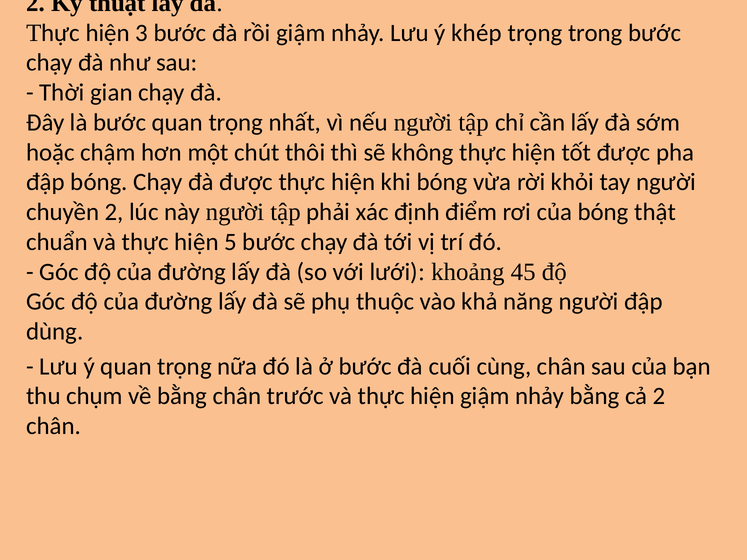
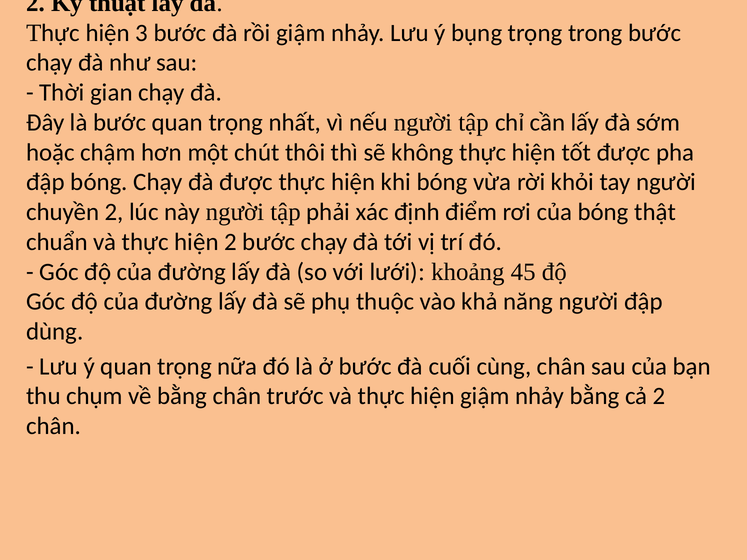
khép: khép -> bụng
hiện 5: 5 -> 2
